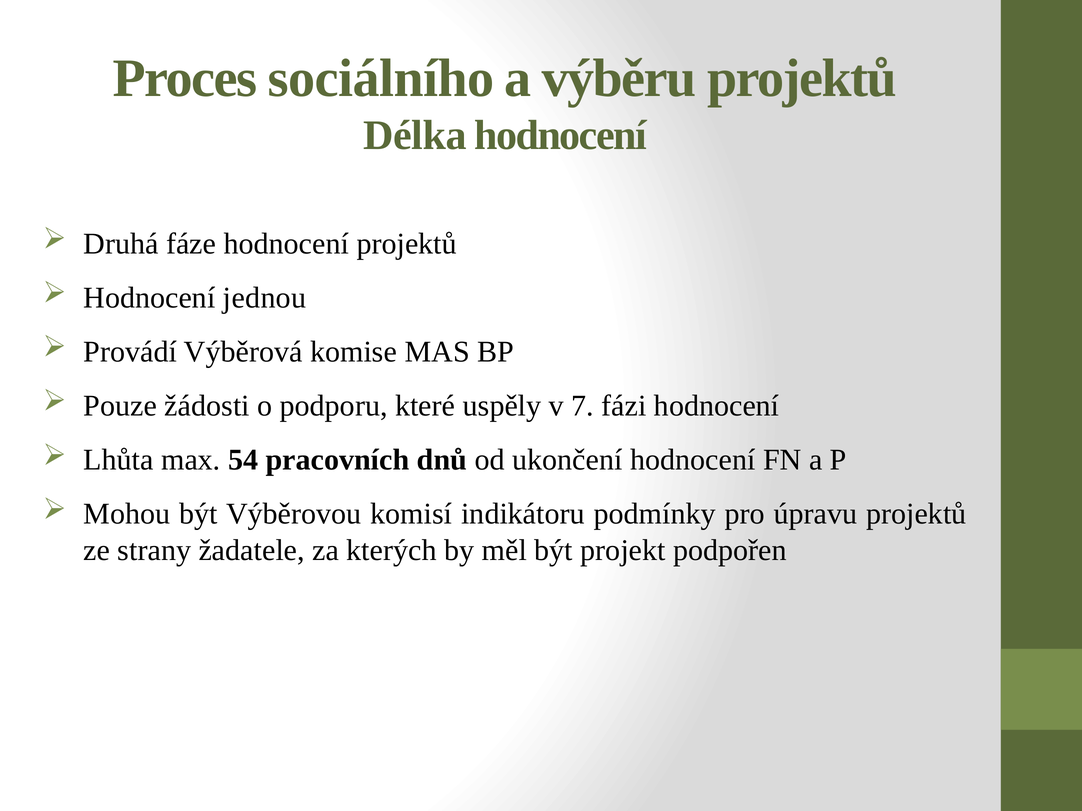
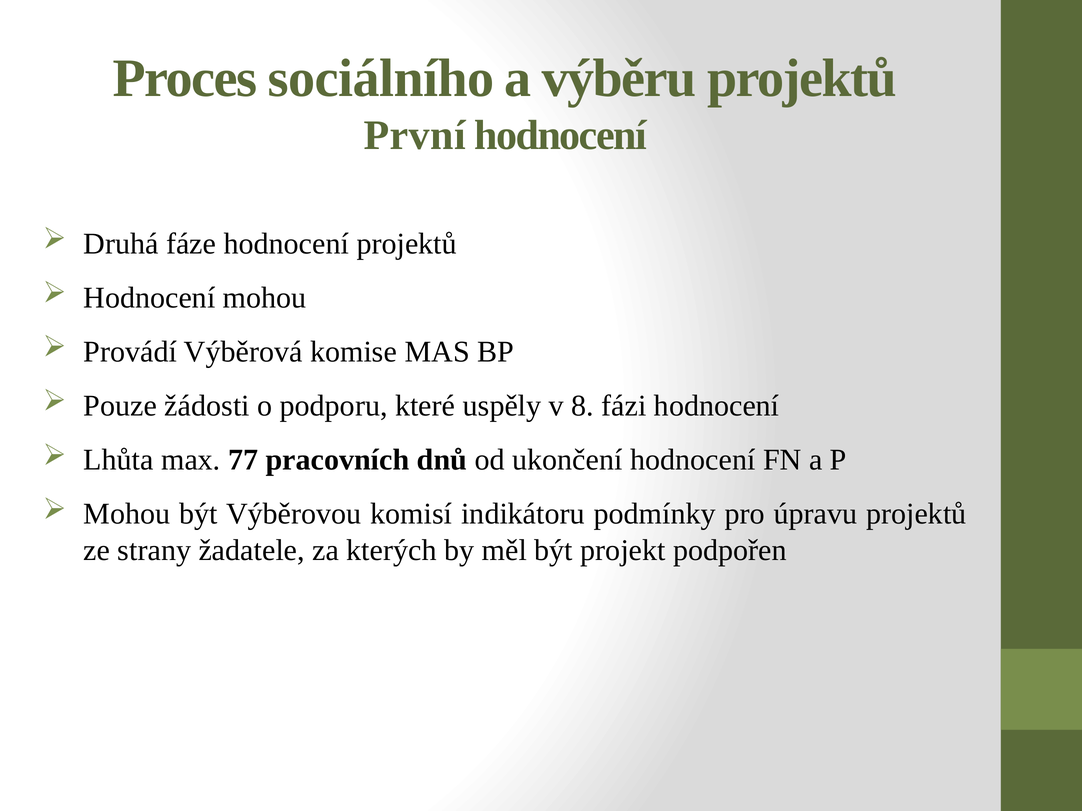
Délka: Délka -> První
Hodnocení jednou: jednou -> mohou
7: 7 -> 8
54: 54 -> 77
